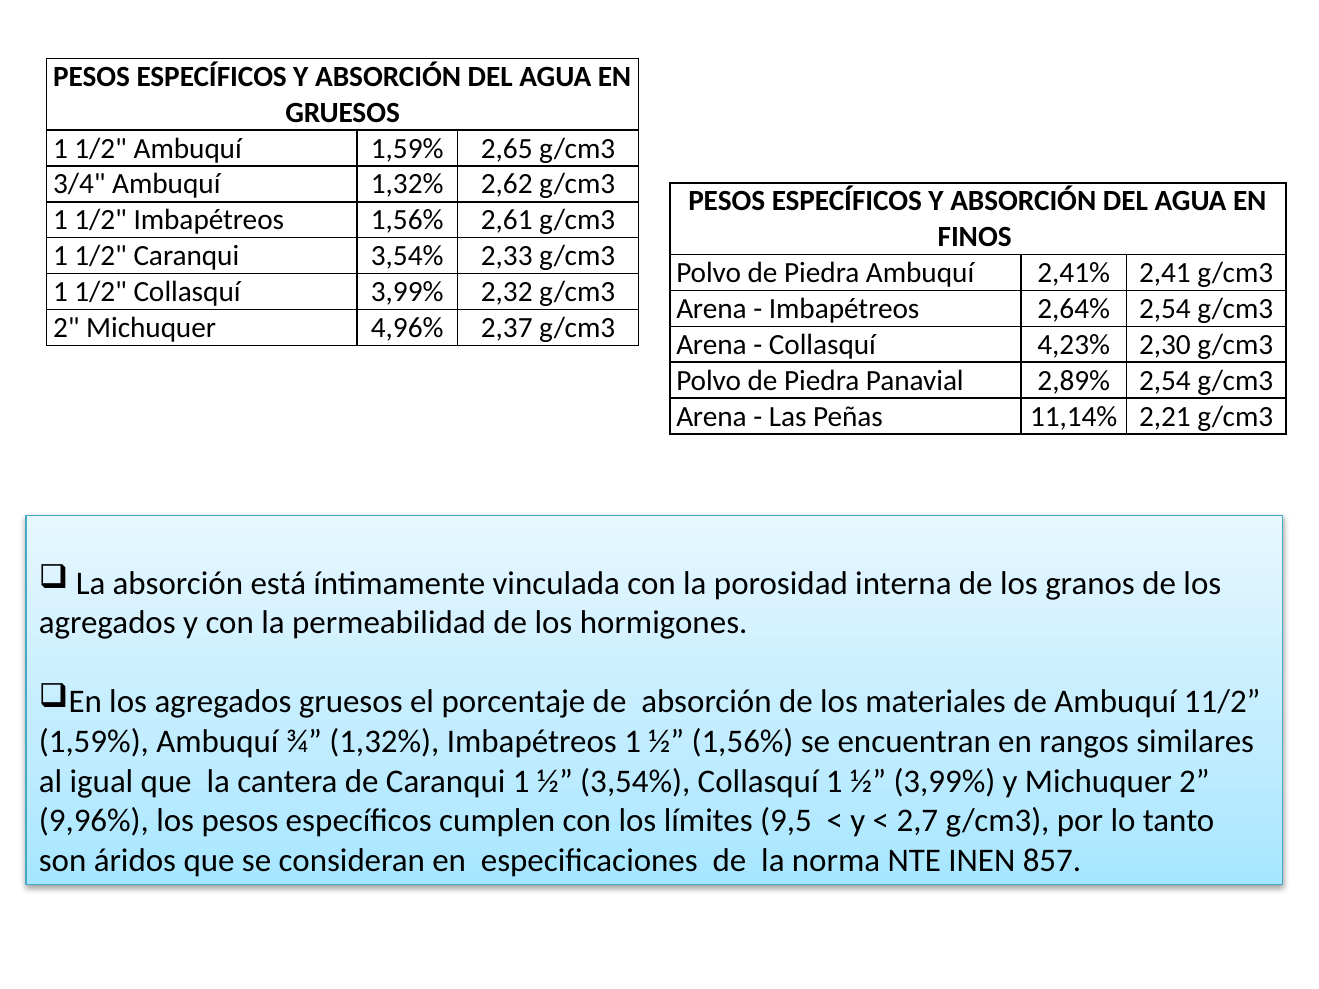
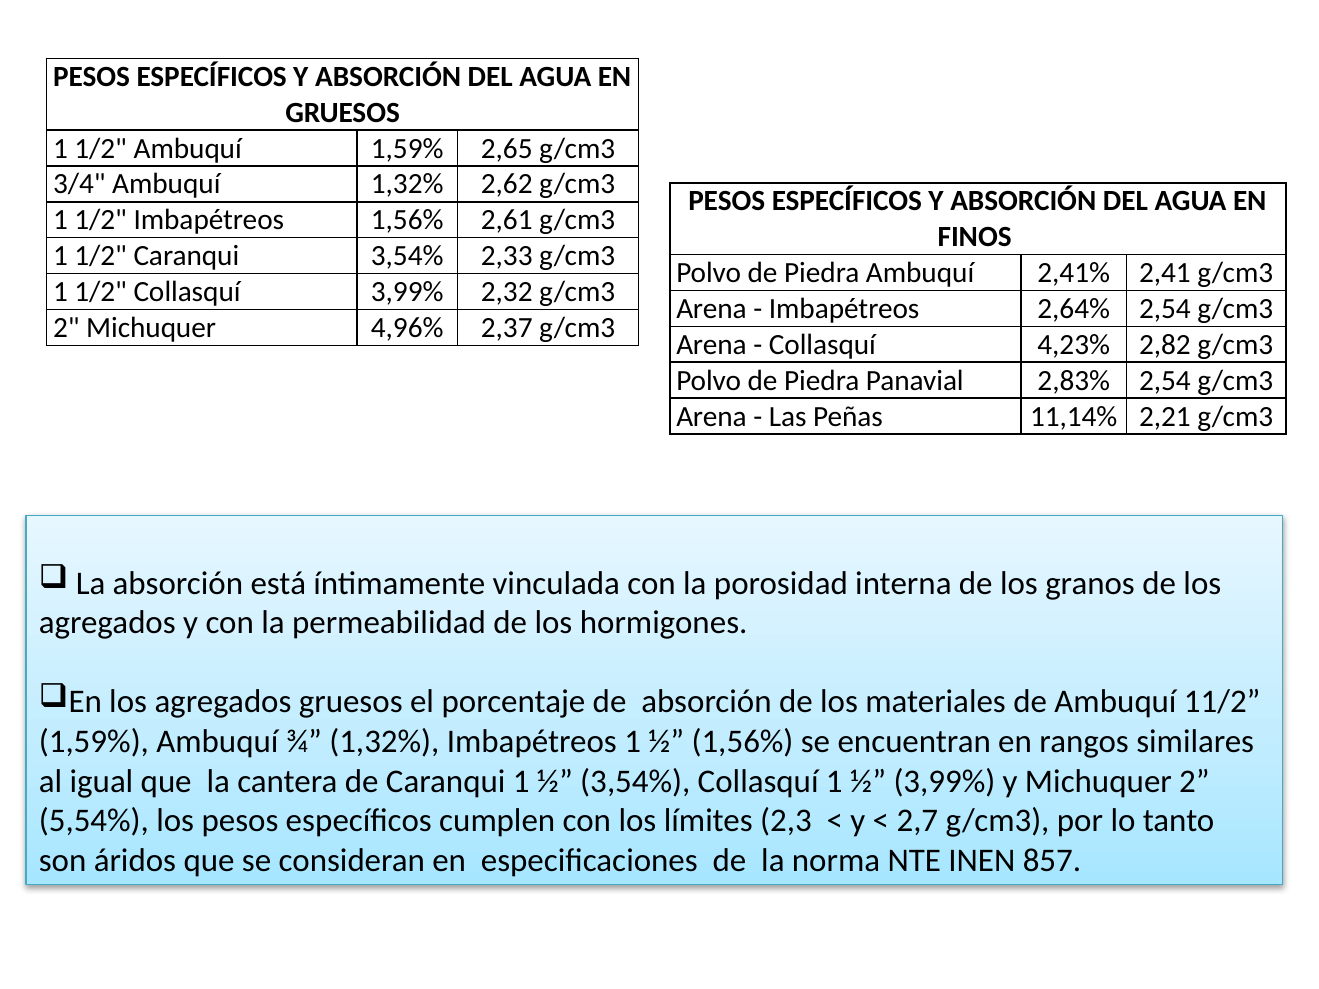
2,30: 2,30 -> 2,82
2,89%: 2,89% -> 2,83%
9,96%: 9,96% -> 5,54%
9,5: 9,5 -> 2,3
